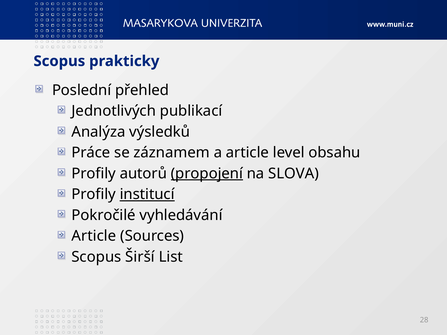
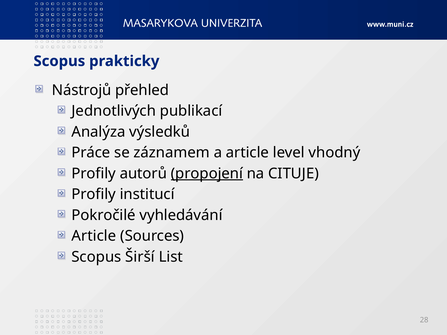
Poslední: Poslední -> Nástrojů
obsahu: obsahu -> vhodný
SLOVA: SLOVA -> CITUJE
institucí underline: present -> none
